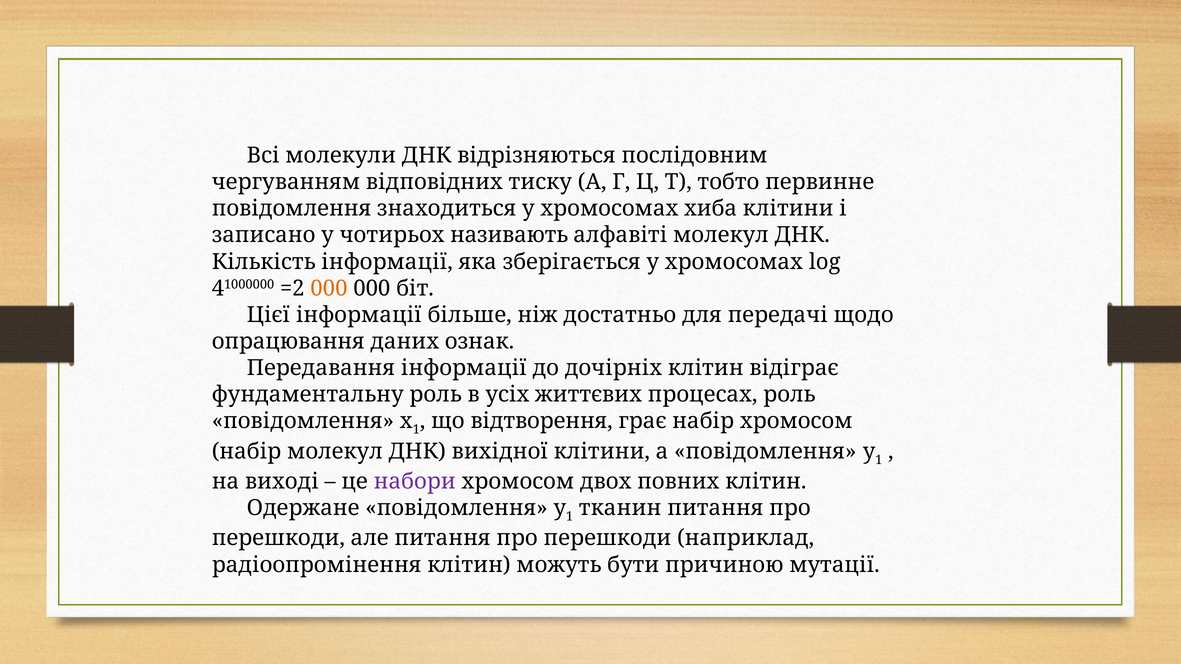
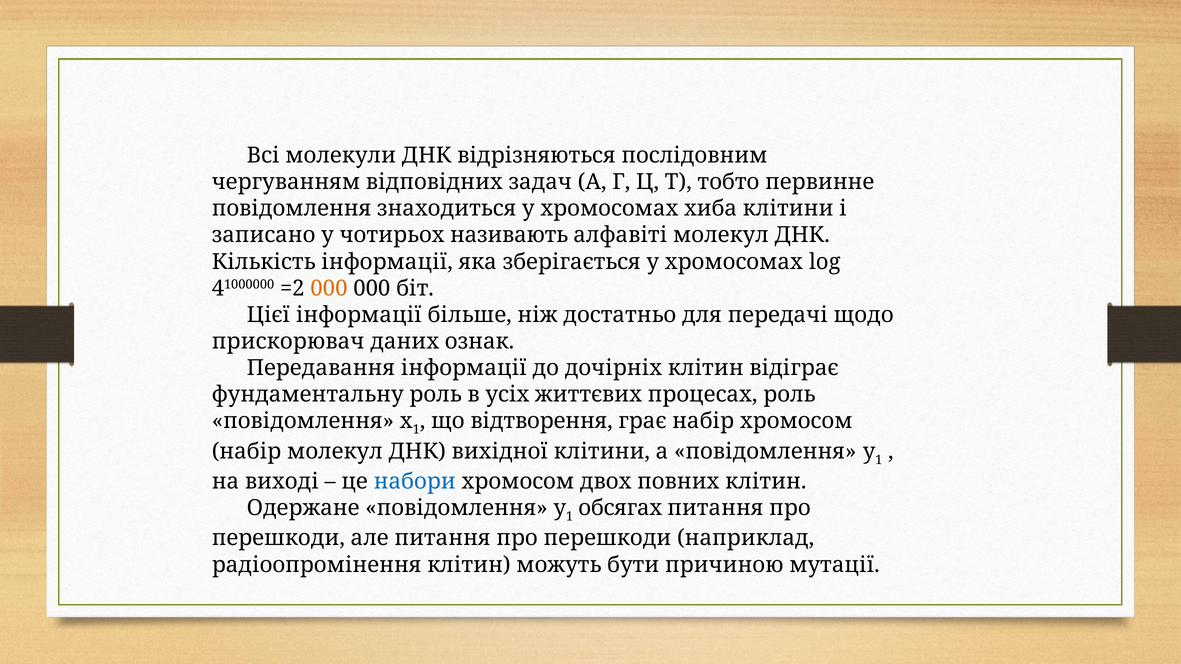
тиску: тиску -> задач
опрацювання: опрацювання -> прискорювач
набори colour: purple -> blue
тканин: тканин -> обсягах
